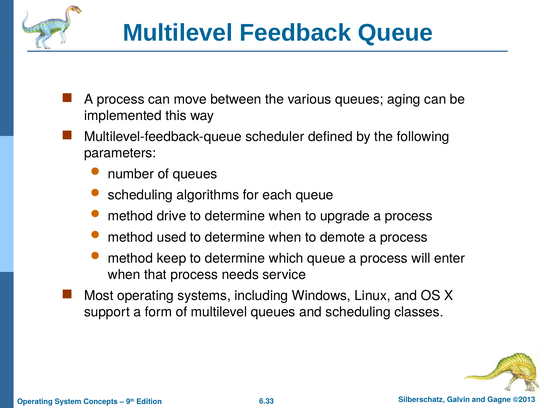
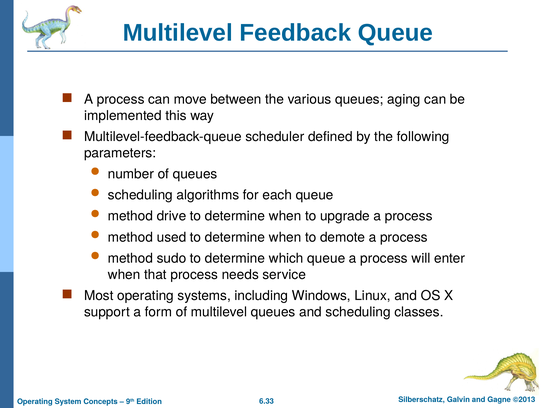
keep: keep -> sudo
